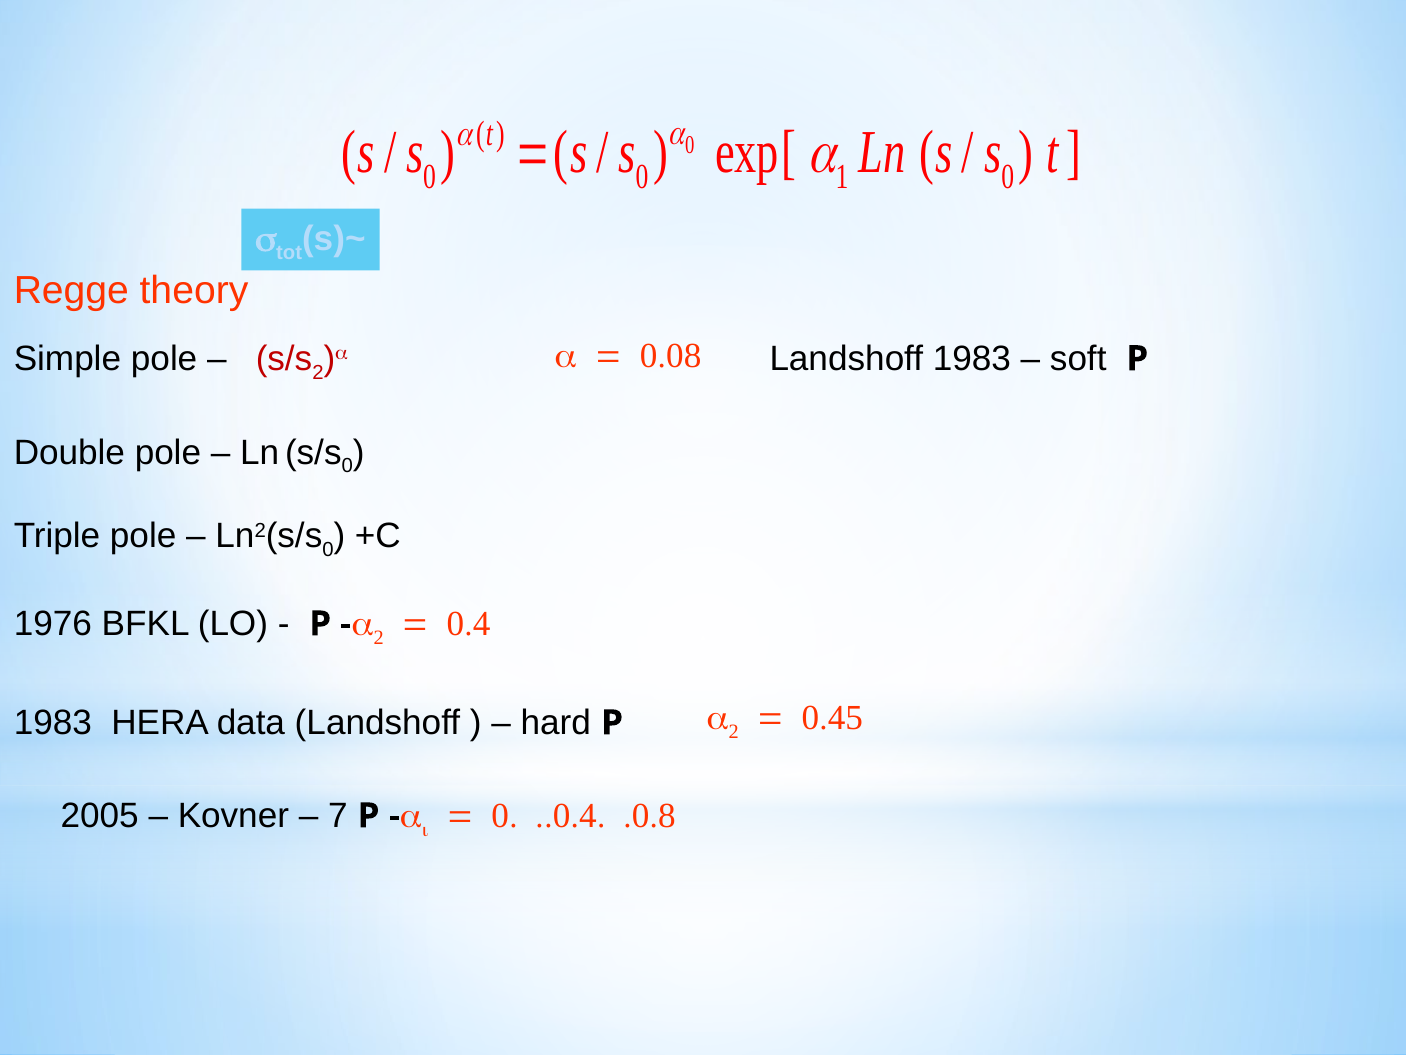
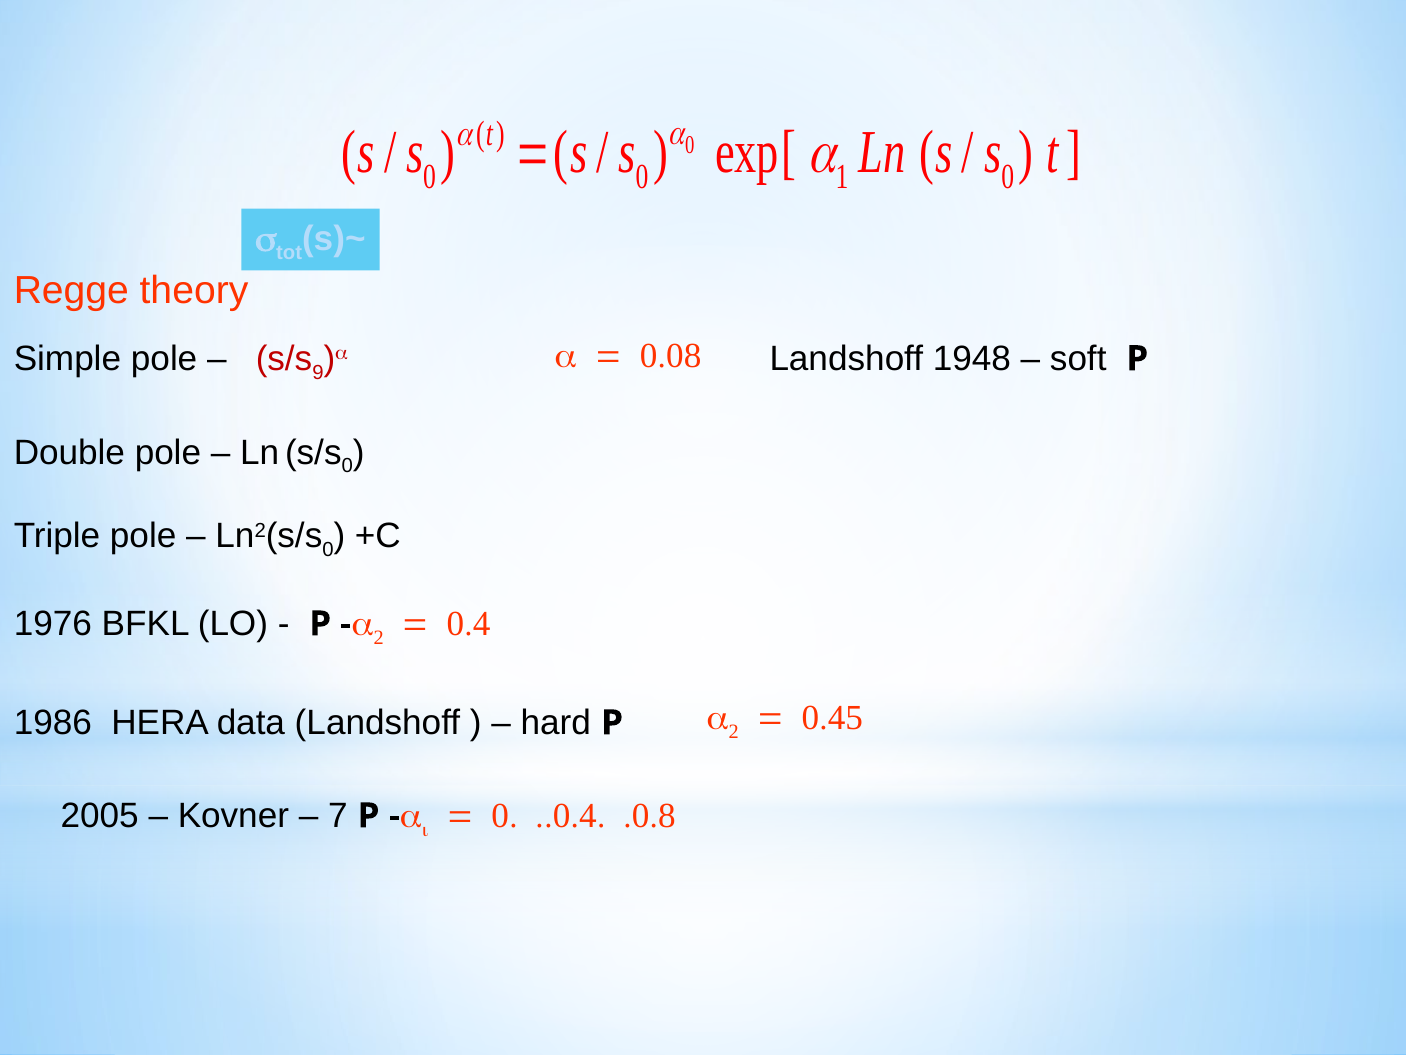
2 at (318, 372): 2 -> 9
Landshoff 1983: 1983 -> 1948
1983 at (53, 722): 1983 -> 1986
